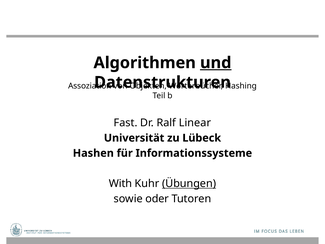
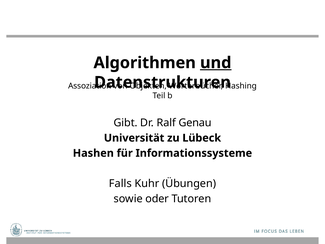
Fast: Fast -> Gibt
Linear: Linear -> Genau
With: With -> Falls
Übungen underline: present -> none
